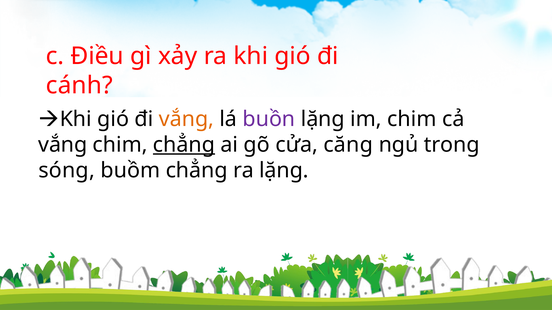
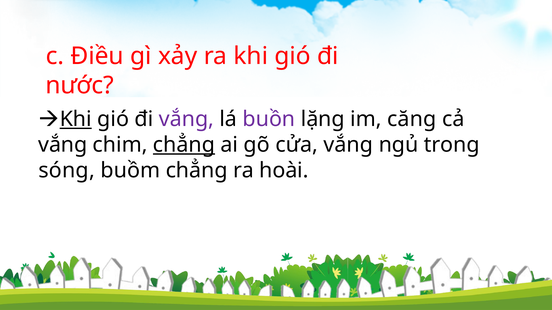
cánh: cánh -> nước
Khi at (76, 119) underline: none -> present
vắng at (186, 119) colour: orange -> purple
im chim: chim -> căng
cửa căng: căng -> vắng
ra lặng: lặng -> hoài
